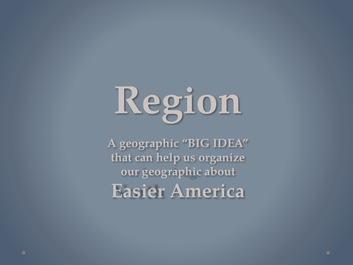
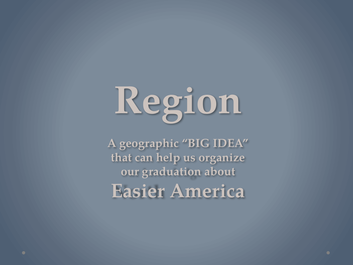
our geographic: geographic -> graduation
